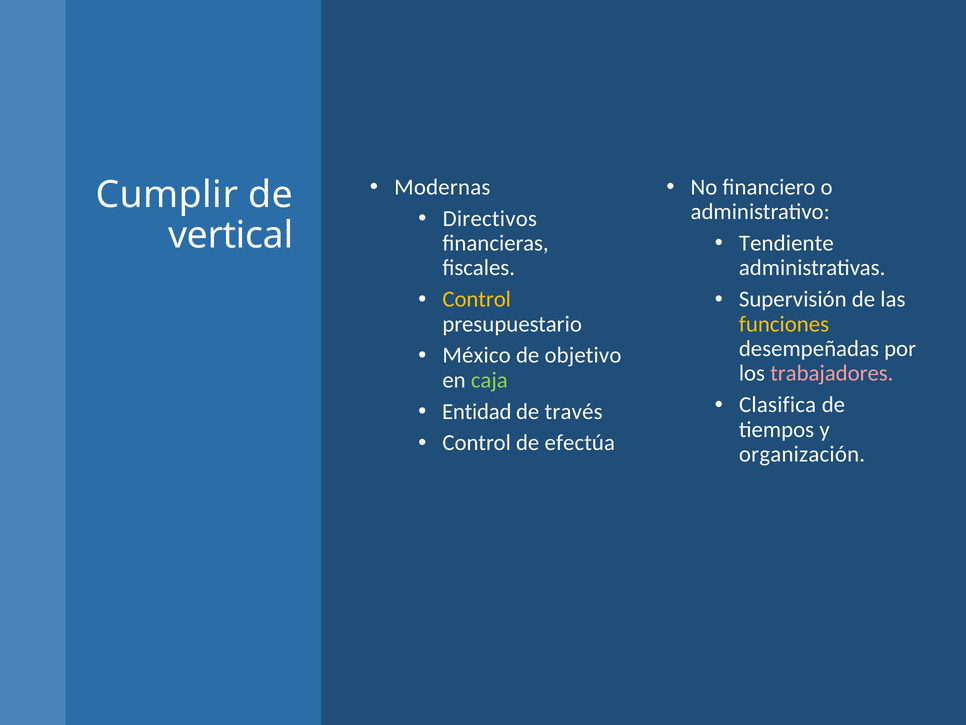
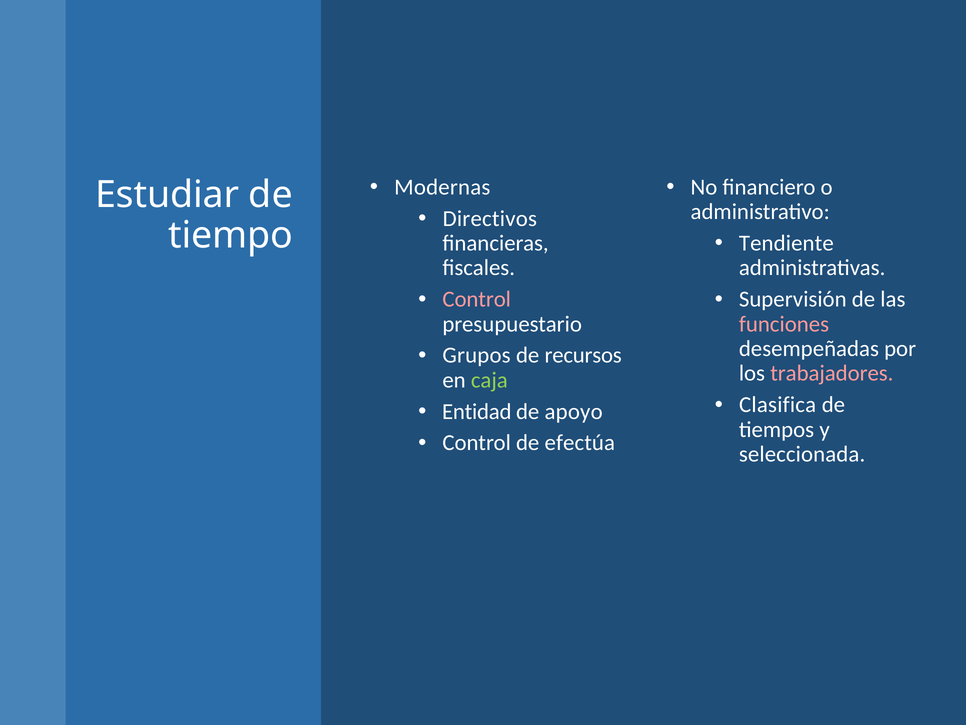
Cumplir: Cumplir -> Estudiar
vertical: vertical -> tiempo
Control at (477, 299) colour: yellow -> pink
funciones colour: yellow -> pink
México: México -> Grupos
objetivo: objetivo -> recursos
través: través -> apoyo
organización: organización -> seleccionada
